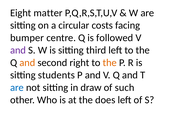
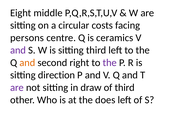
matter: matter -> middle
bumper: bumper -> persons
followed: followed -> ceramics
the at (110, 62) colour: orange -> purple
students: students -> direction
are at (17, 87) colour: blue -> purple
of such: such -> third
